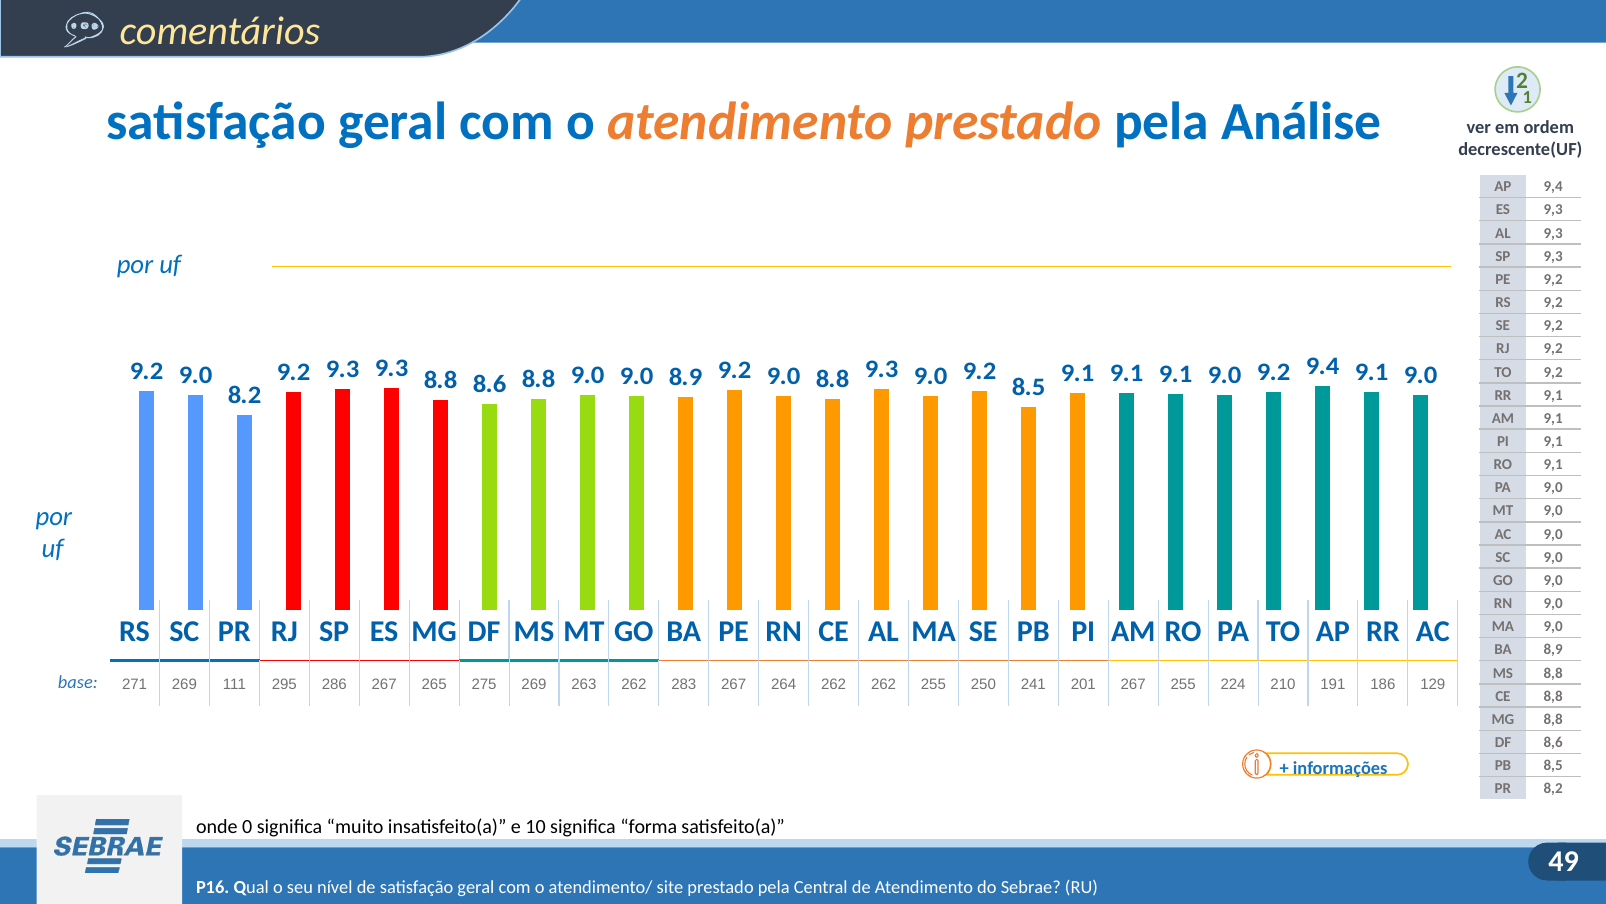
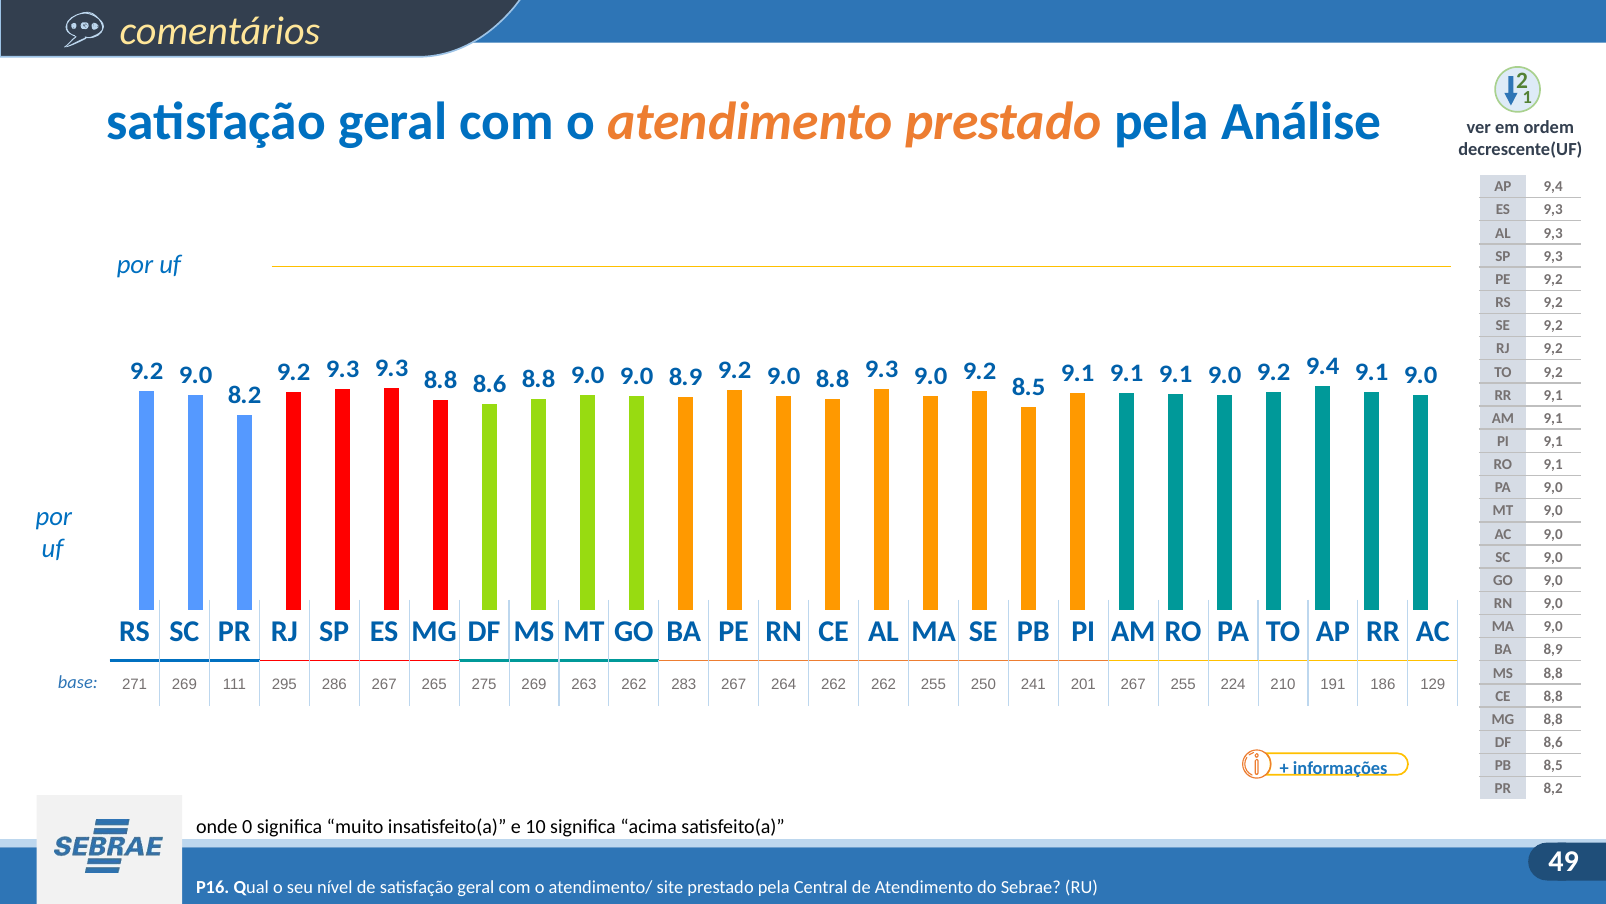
forma: forma -> acima
